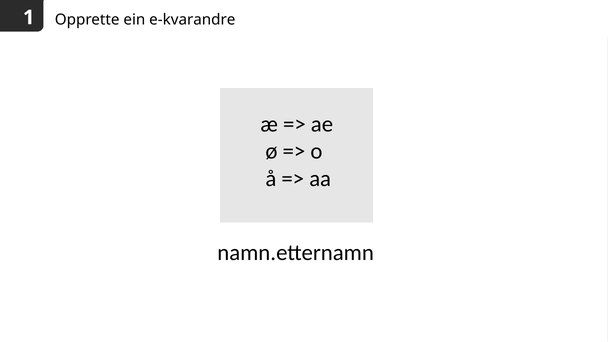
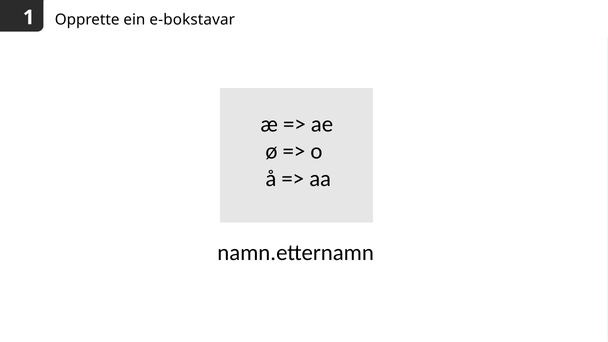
e-kvarandre: e-kvarandre -> e-bokstavar
